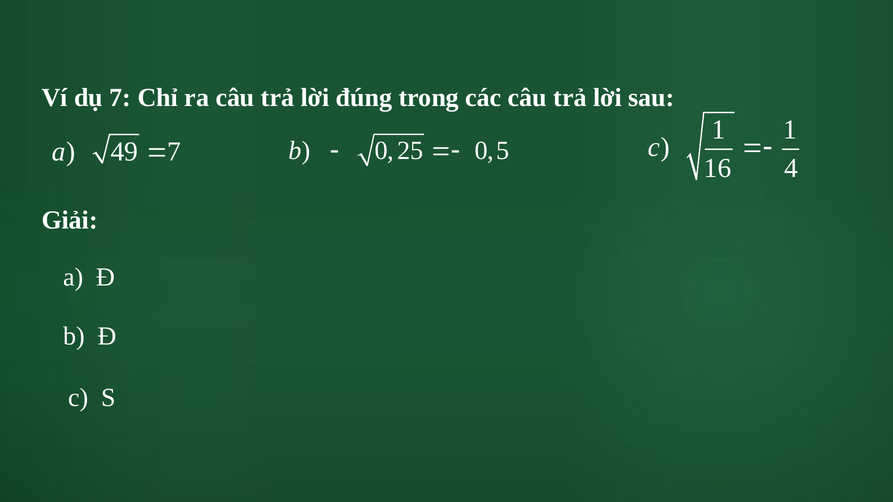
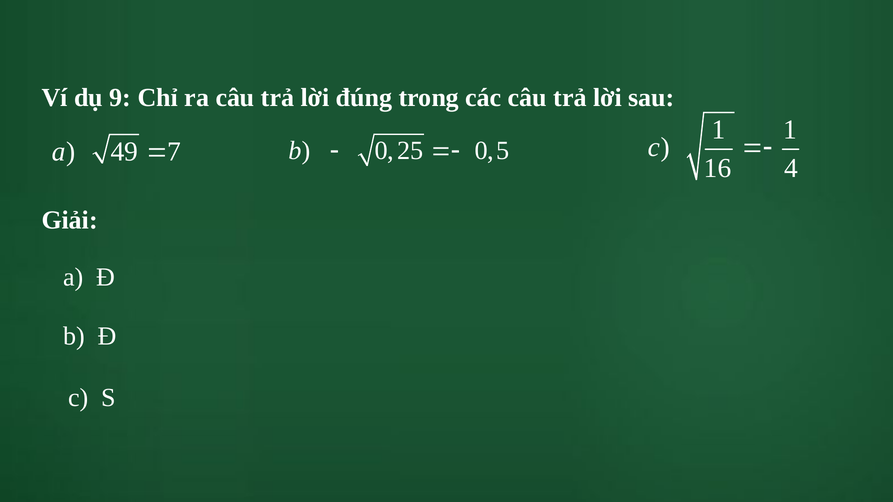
dụ 7: 7 -> 9
